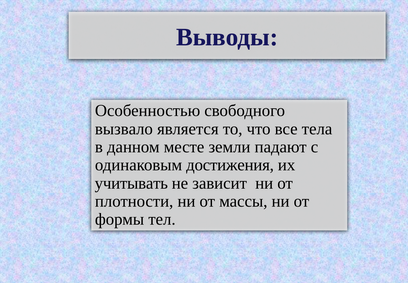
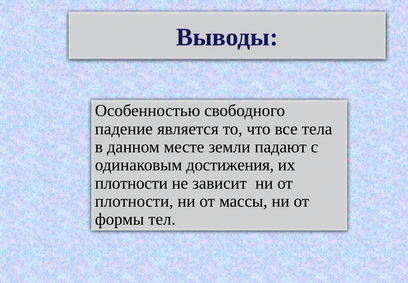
вызвало: вызвало -> падение
учитывать at (131, 183): учитывать -> плотности
